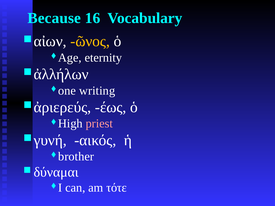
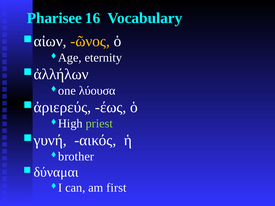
Because: Because -> Pharisee
writing: writing -> λύουσα
priest colour: pink -> light green
τότε: τότε -> first
